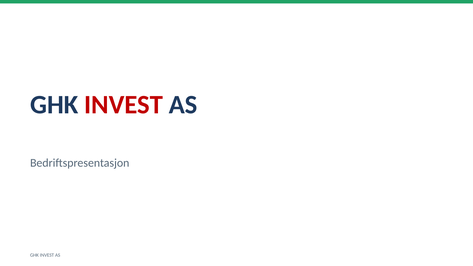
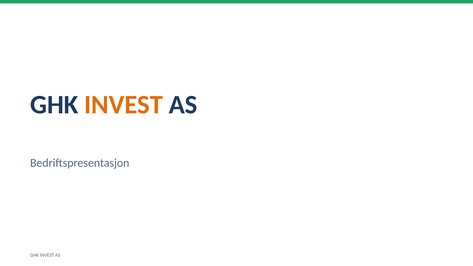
INVEST at (124, 105) colour: red -> orange
